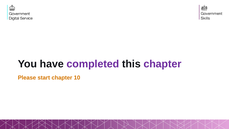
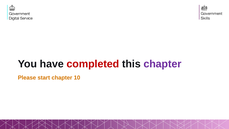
completed colour: purple -> red
